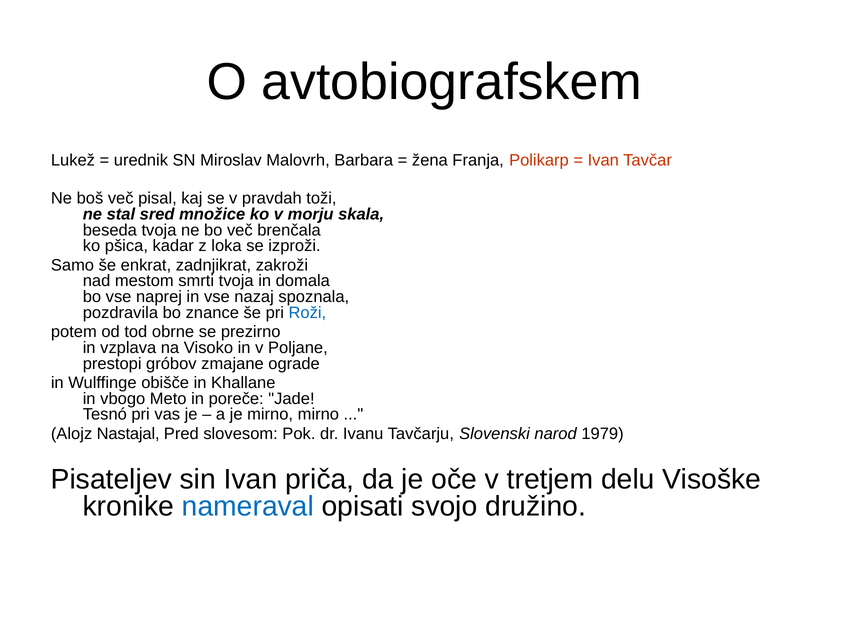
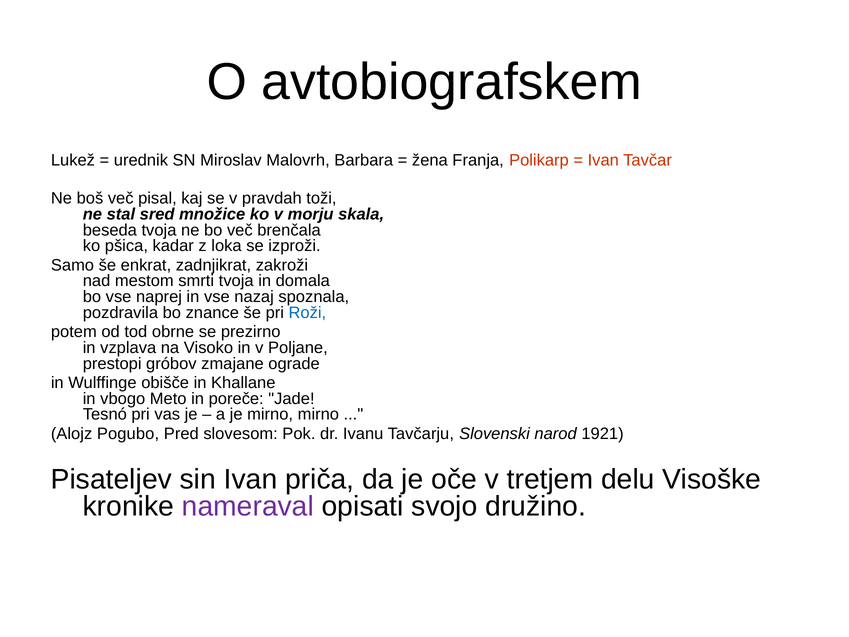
Nastajal: Nastajal -> Pogubo
1979: 1979 -> 1921
nameraval colour: blue -> purple
